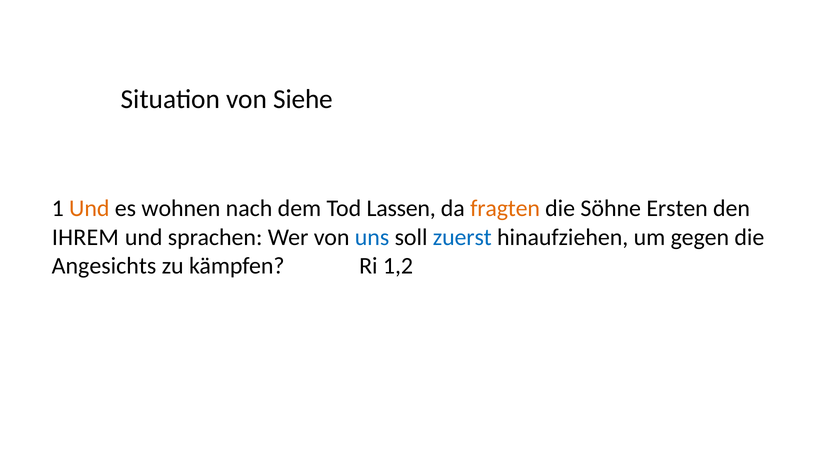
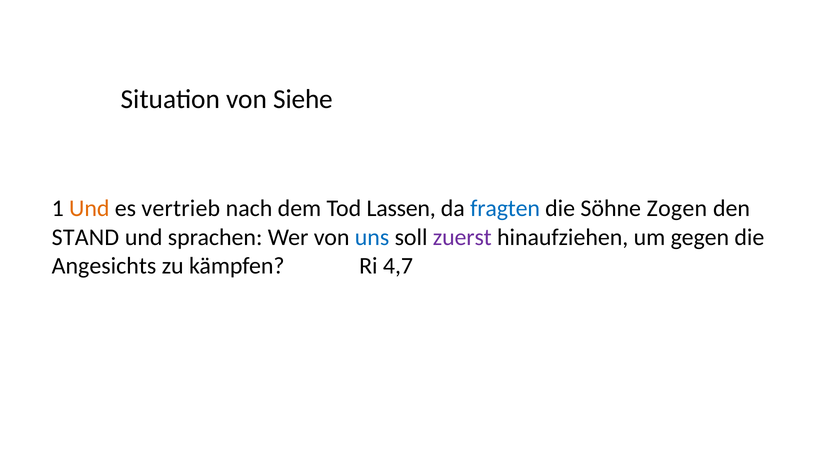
wohnen: wohnen -> vertrieb
fragten colour: orange -> blue
Ersten: Ersten -> Zogen
IHREM: IHREM -> STAND
zuerst colour: blue -> purple
1,2: 1,2 -> 4,7
